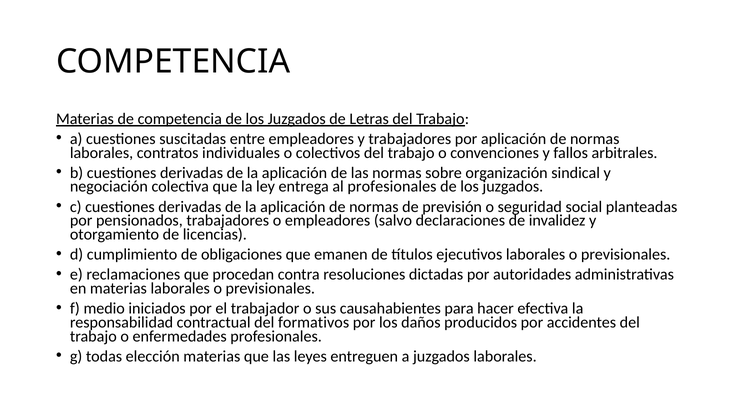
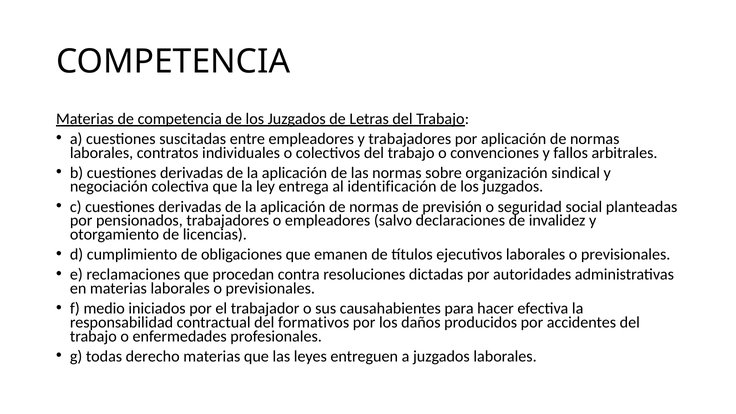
al profesionales: profesionales -> identificación
elección: elección -> derecho
